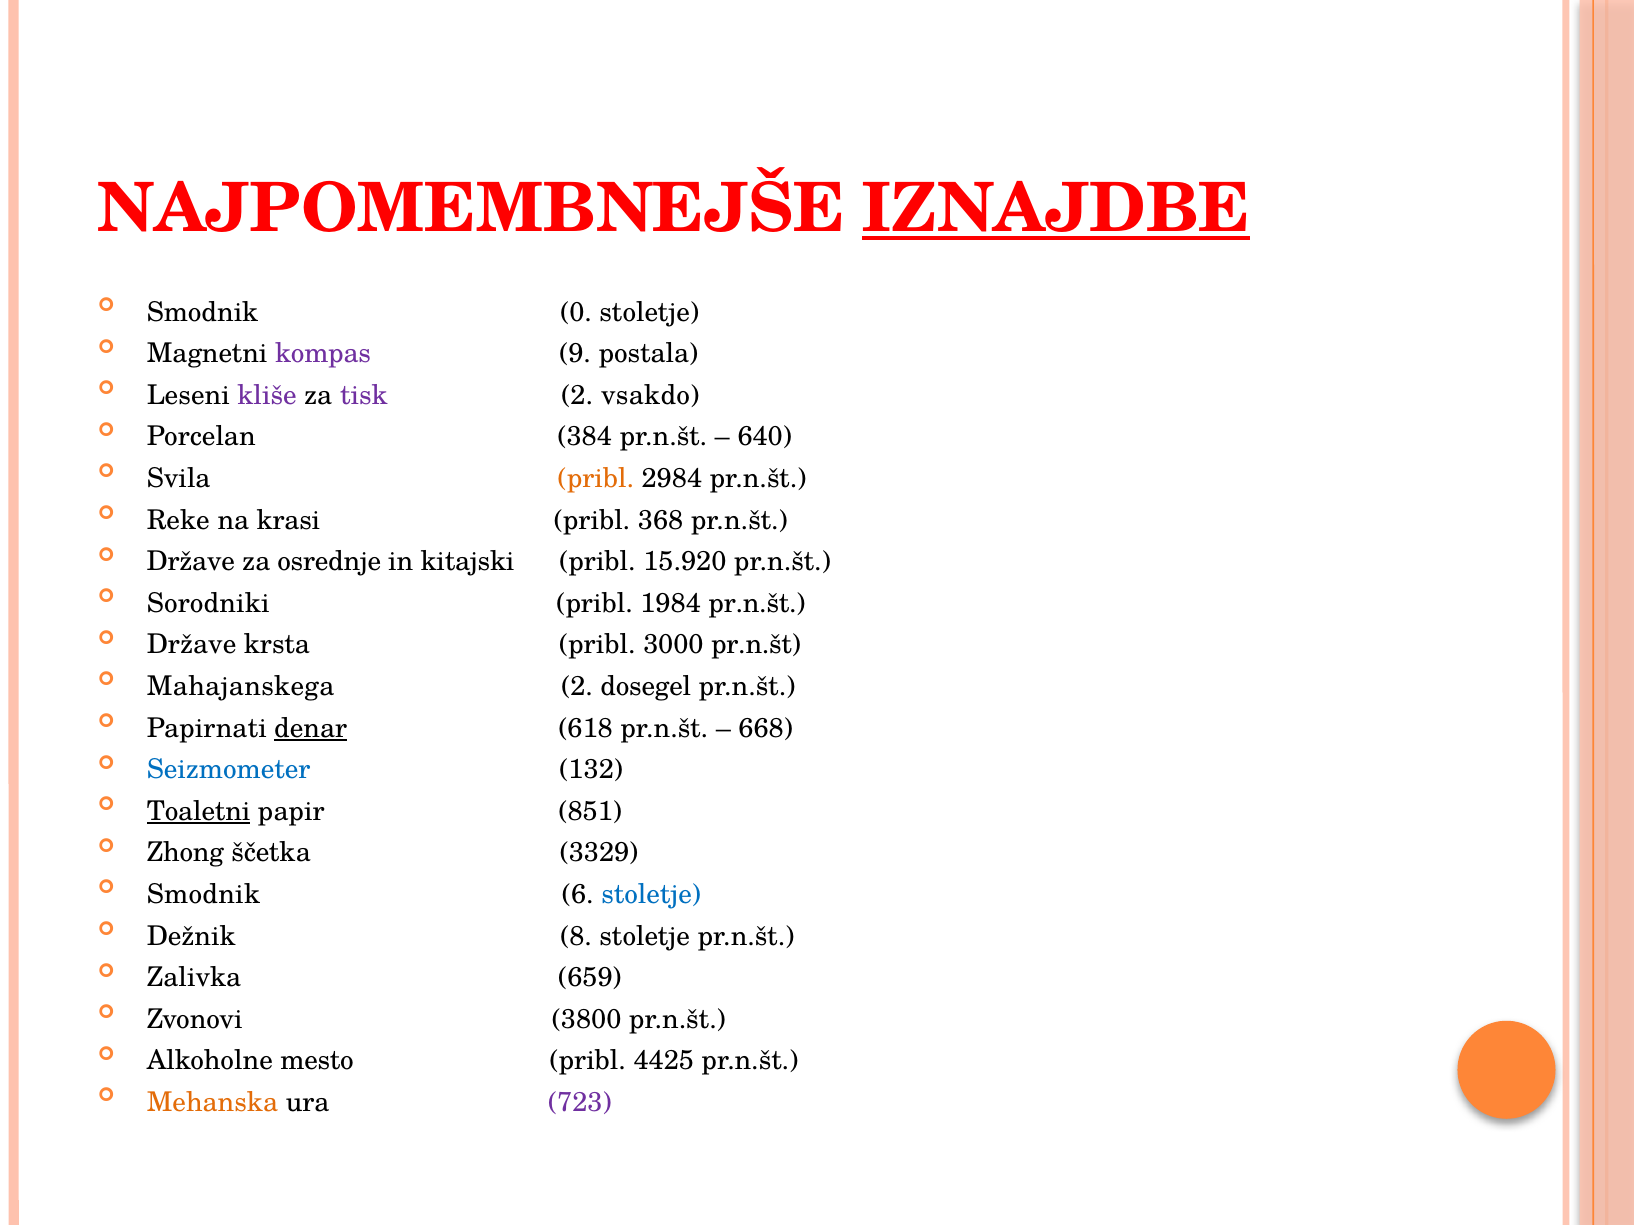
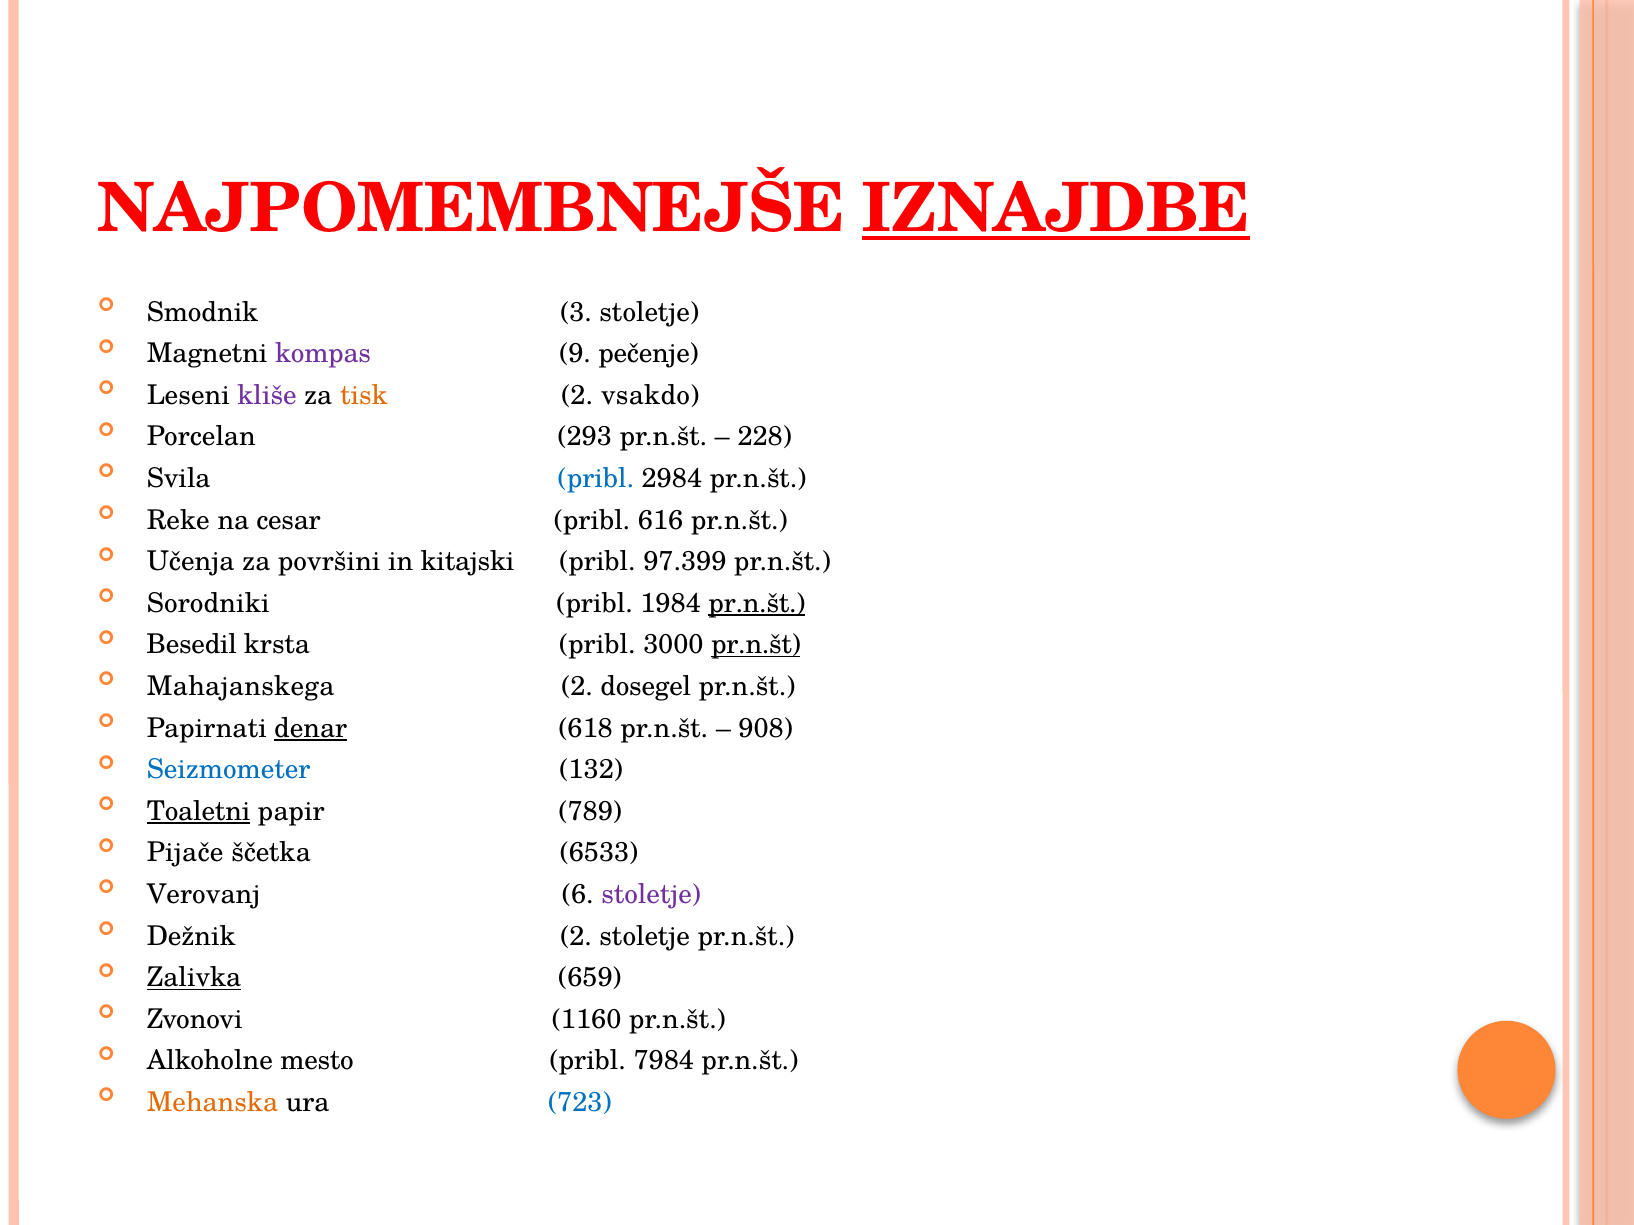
0: 0 -> 3
postala: postala -> pečenje
tisk colour: purple -> orange
384: 384 -> 293
640: 640 -> 228
pribl at (596, 479) colour: orange -> blue
krasi: krasi -> cesar
368: 368 -> 616
Države at (191, 562): Države -> Učenja
osrednje: osrednje -> površini
15.920: 15.920 -> 97.399
pr.n.št at (757, 604) underline: none -> present
Države at (192, 645): Države -> Besedil
pr.n.št at (756, 645) underline: none -> present
668: 668 -> 908
851: 851 -> 789
Zhong: Zhong -> Pijače
3329: 3329 -> 6533
Smodnik at (203, 895): Smodnik -> Verovanj
stoletje at (651, 895) colour: blue -> purple
Dežnik 8: 8 -> 2
Zalivka underline: none -> present
3800: 3800 -> 1160
4425: 4425 -> 7984
723 colour: purple -> blue
